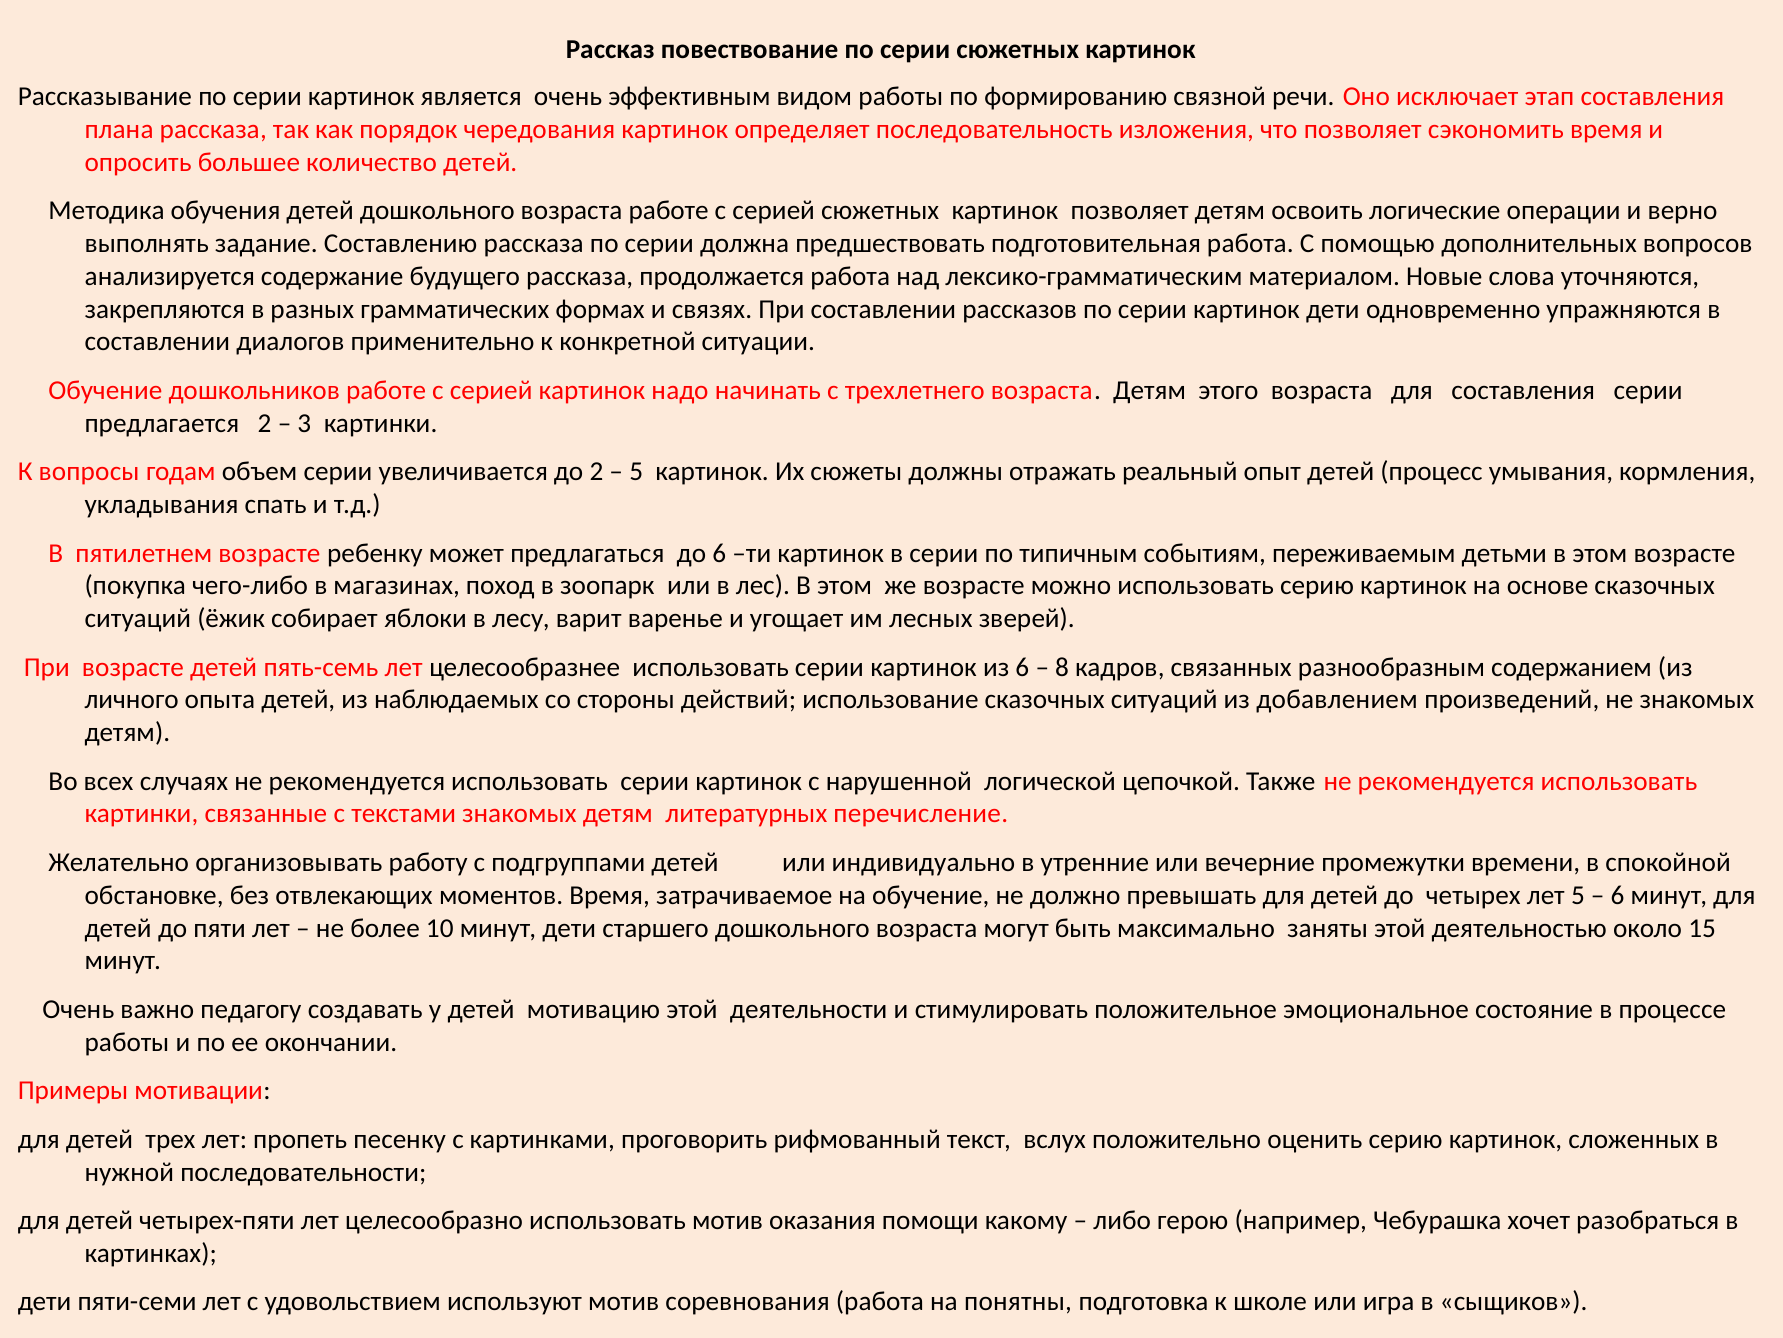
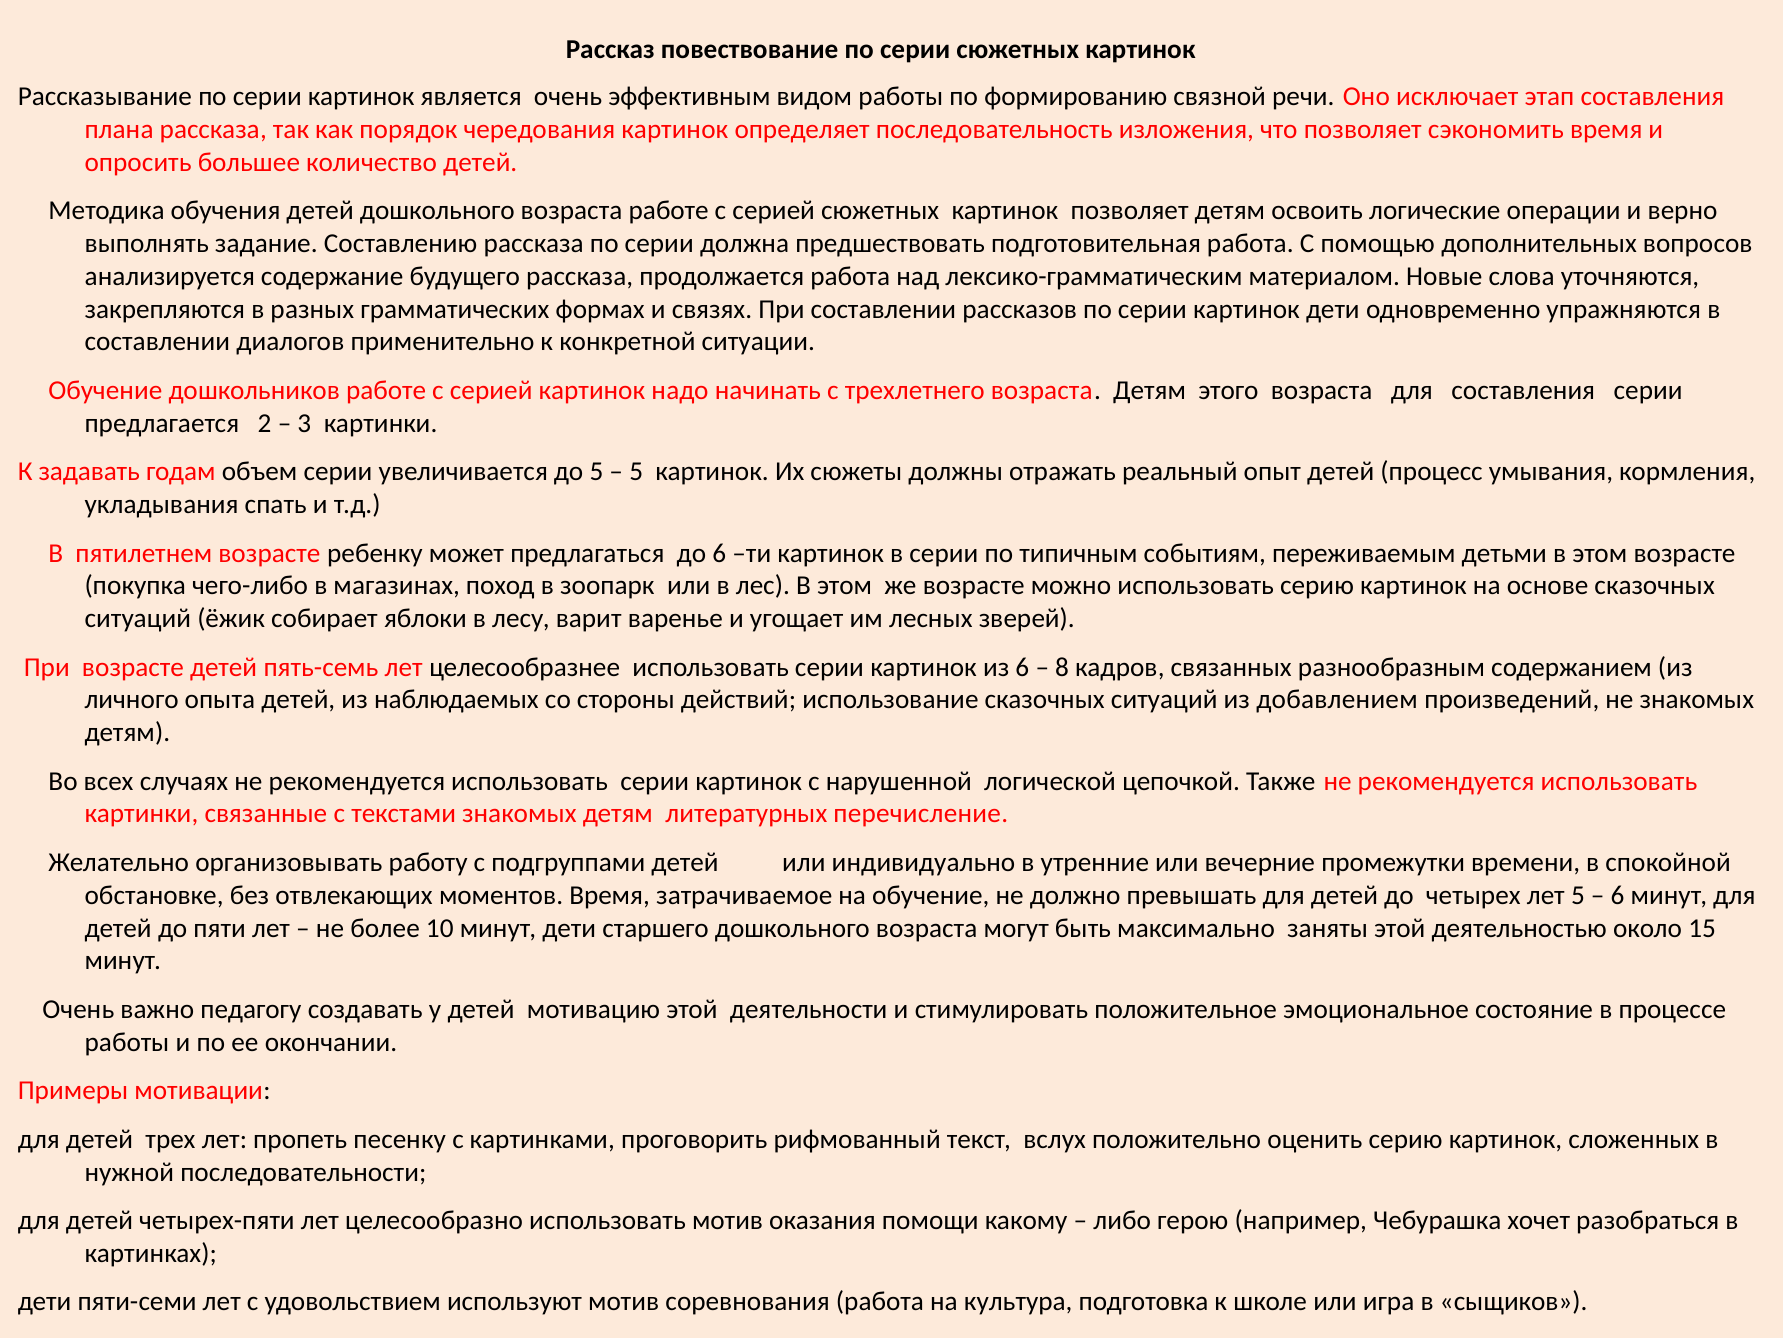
вопросы: вопросы -> задавать
до 2: 2 -> 5
понятны: понятны -> культура
